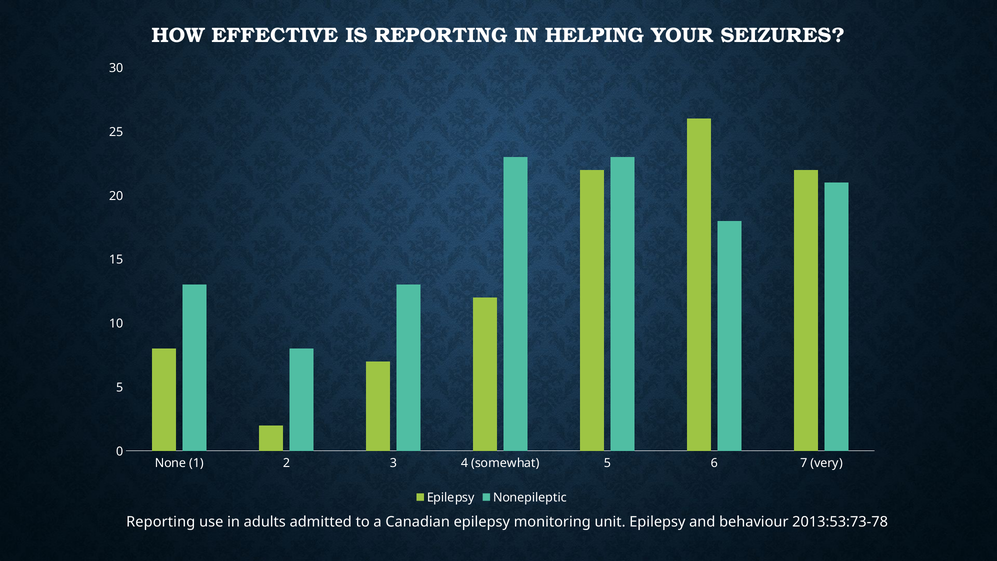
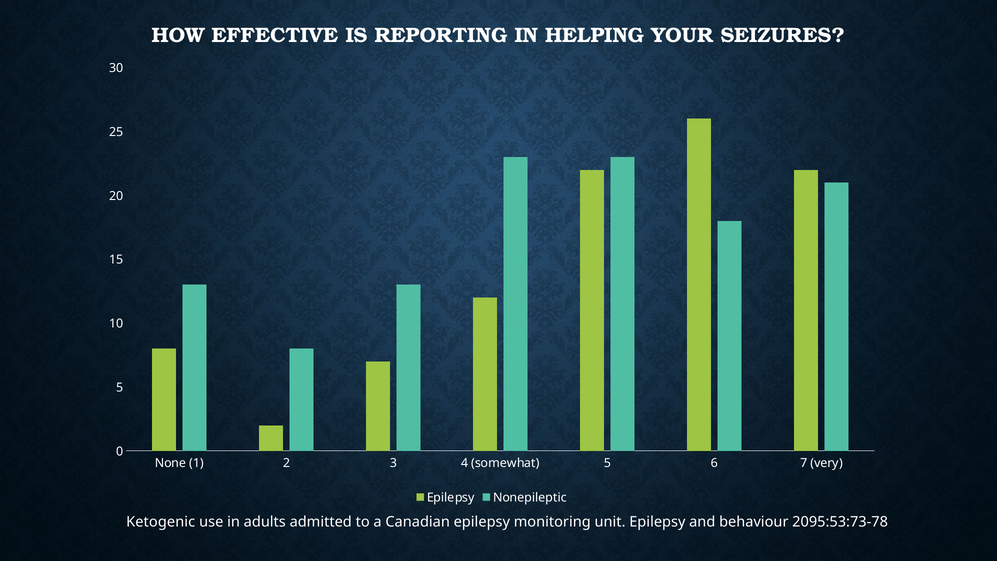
Reporting at (161, 522): Reporting -> Ketogenic
2013:53:73-78: 2013:53:73-78 -> 2095:53:73-78
